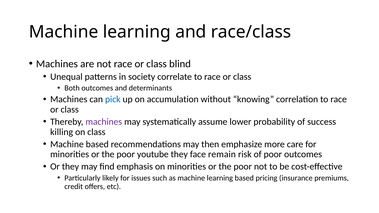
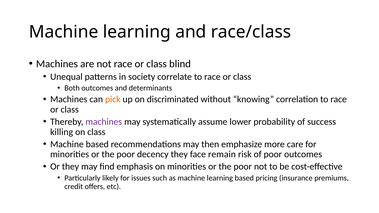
pick colour: blue -> orange
accumulation: accumulation -> discriminated
youtube: youtube -> decency
